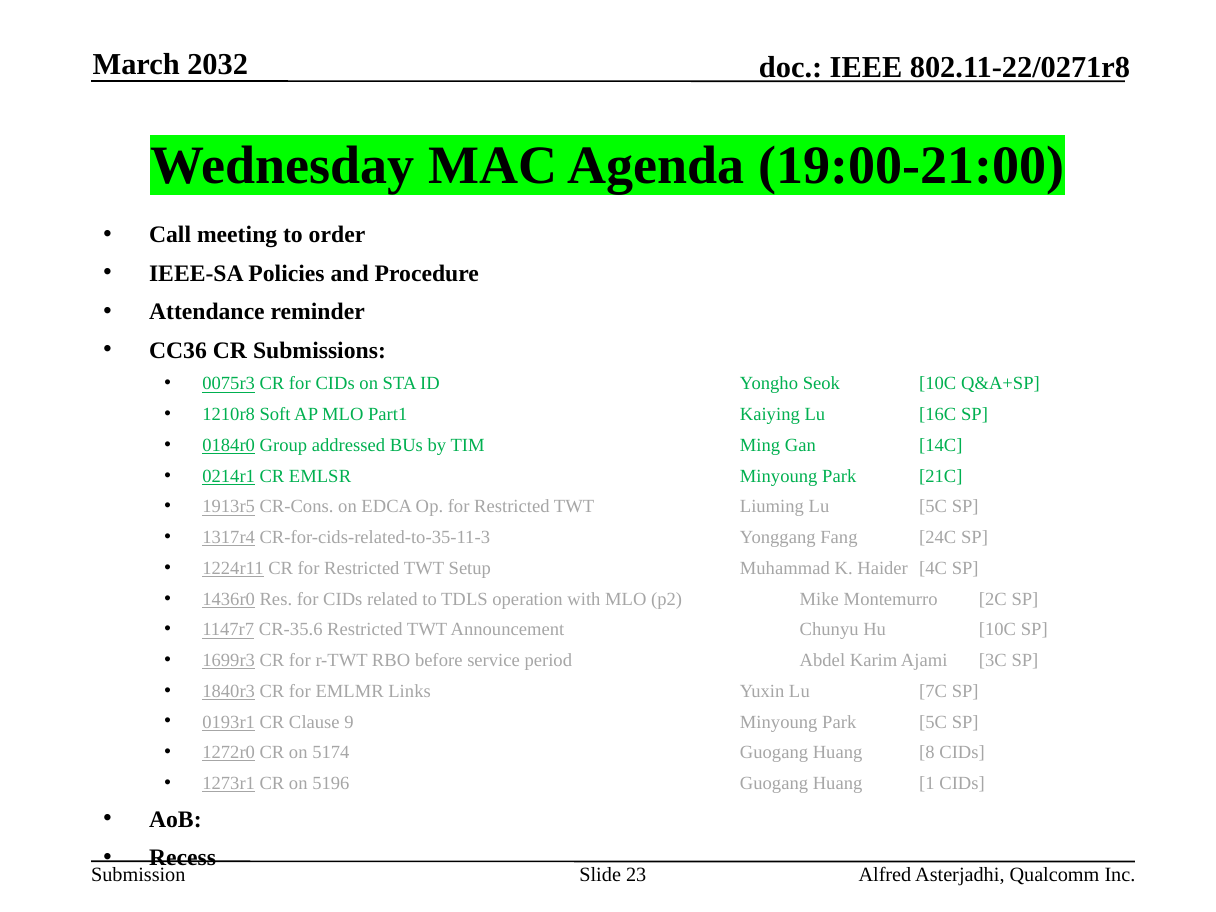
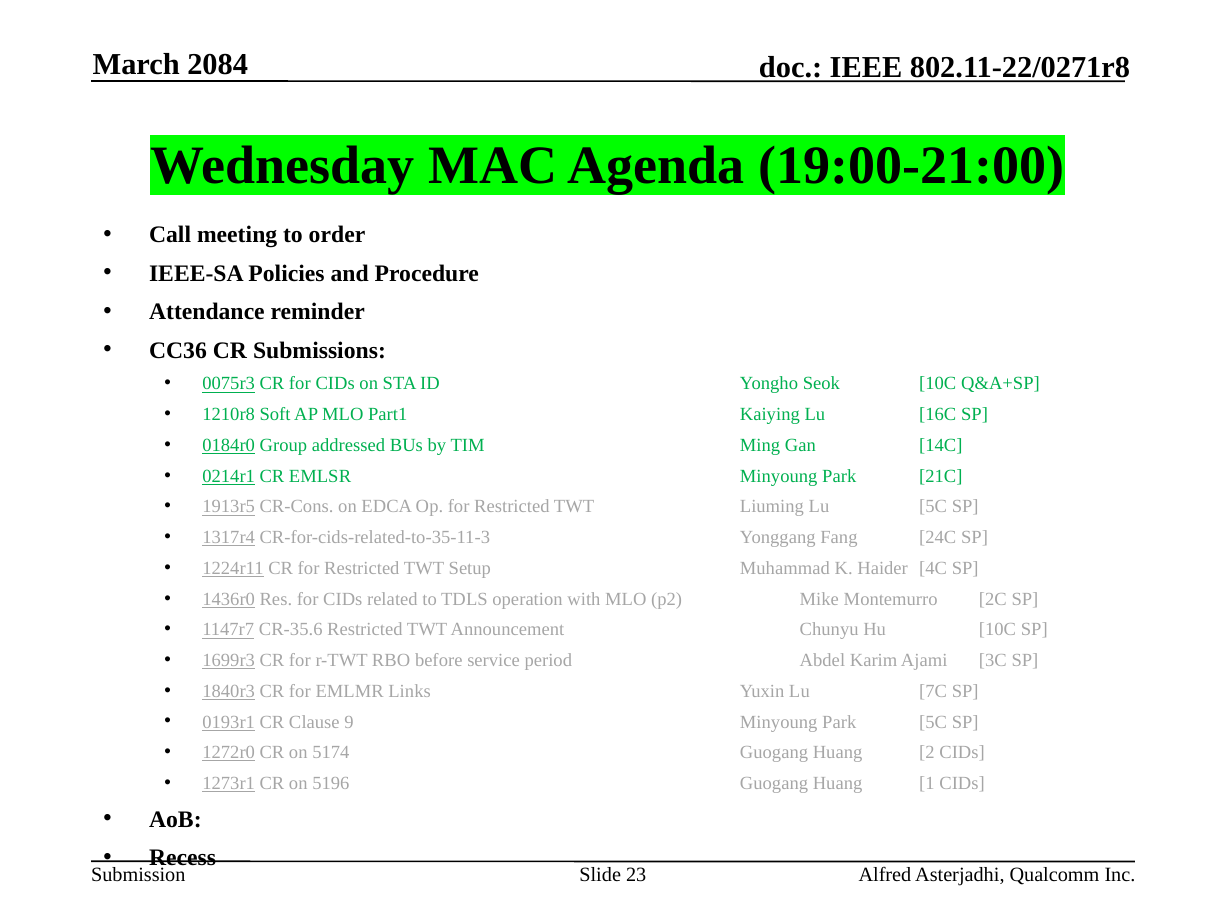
2032: 2032 -> 2084
8: 8 -> 2
